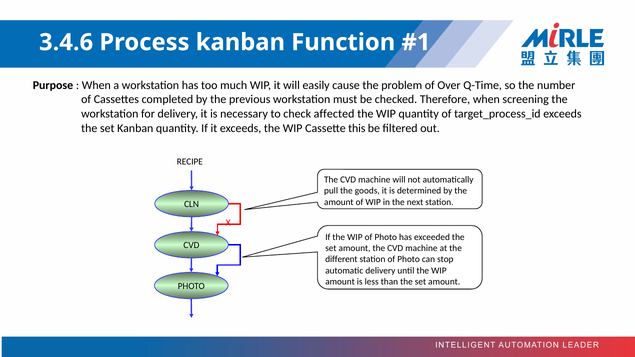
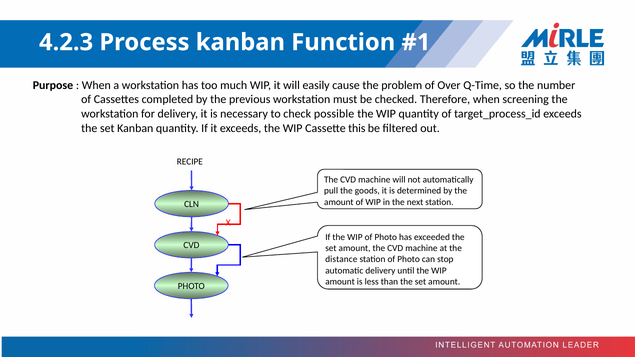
3.4.6: 3.4.6 -> 4.2.3
affected: affected -> possible
different: different -> distance
